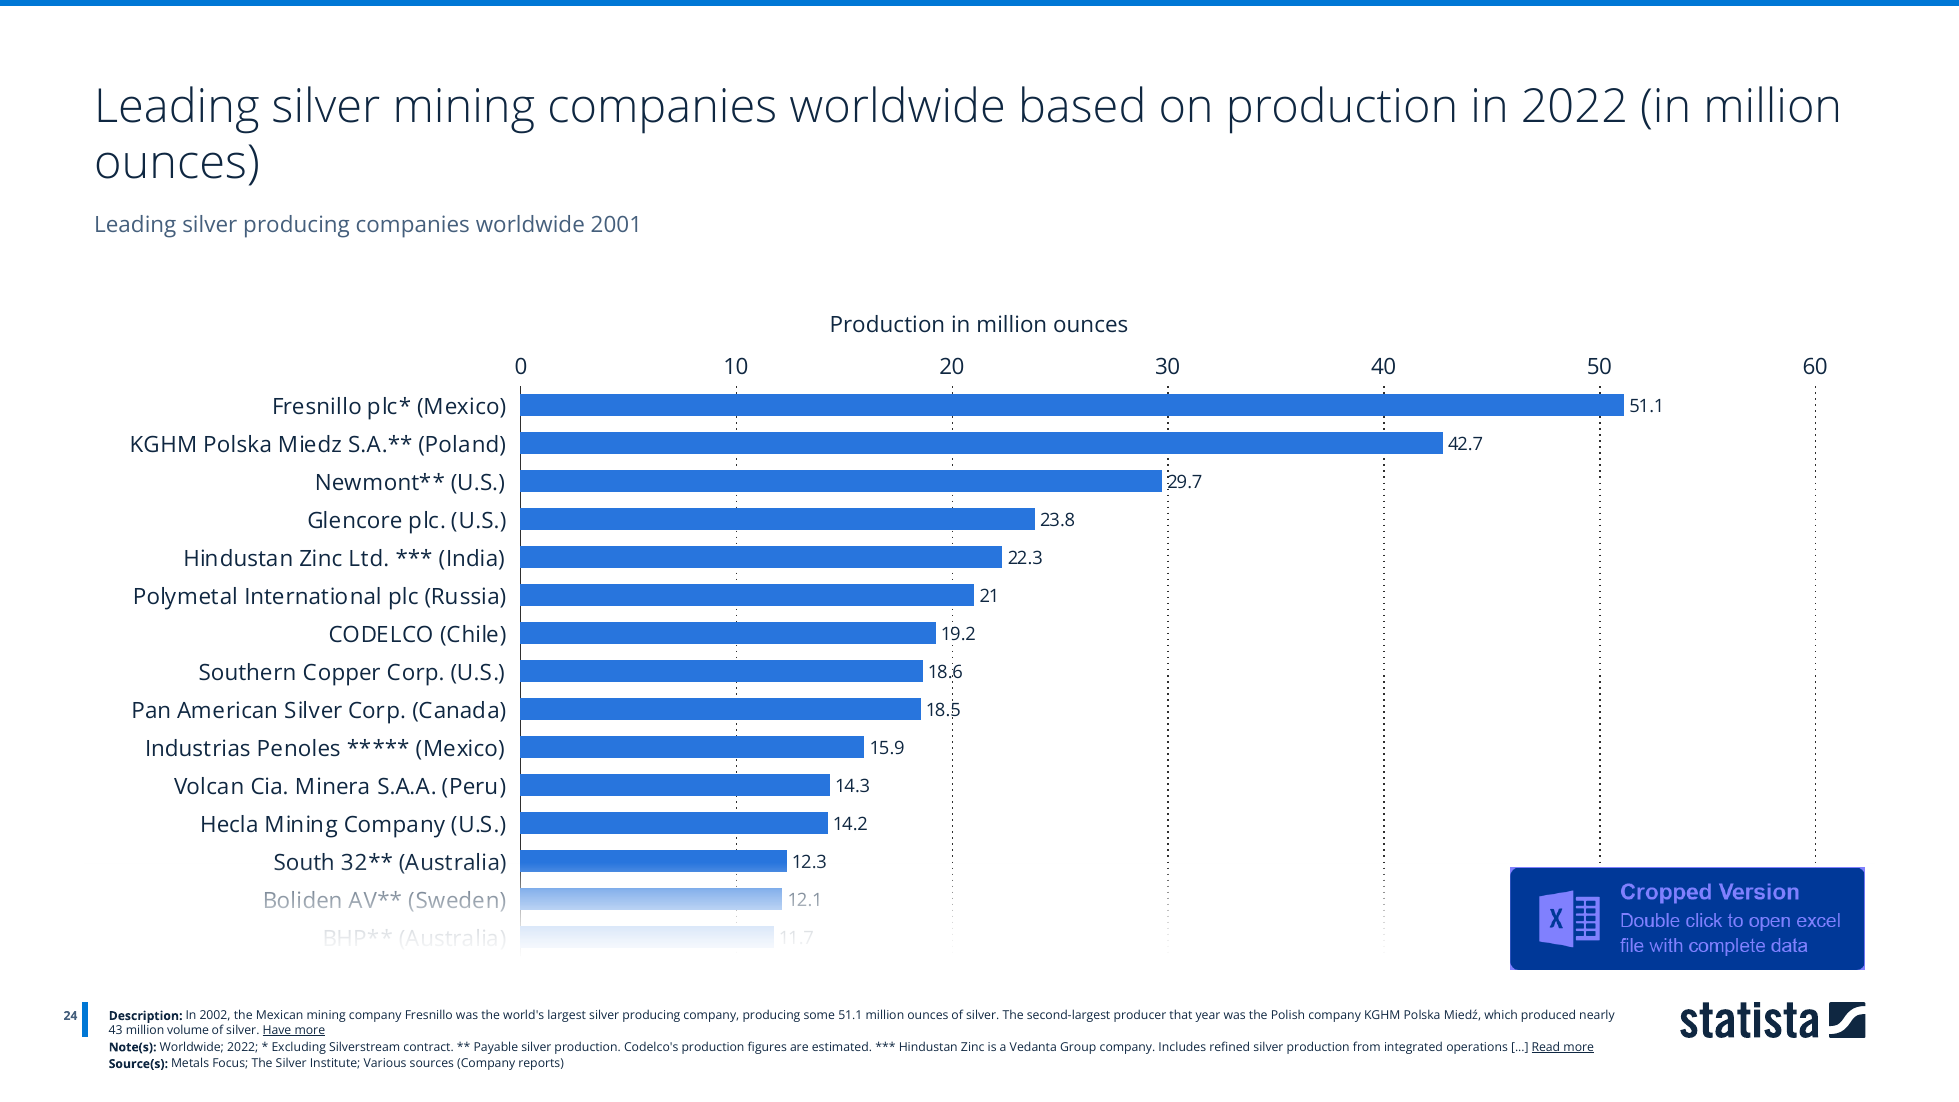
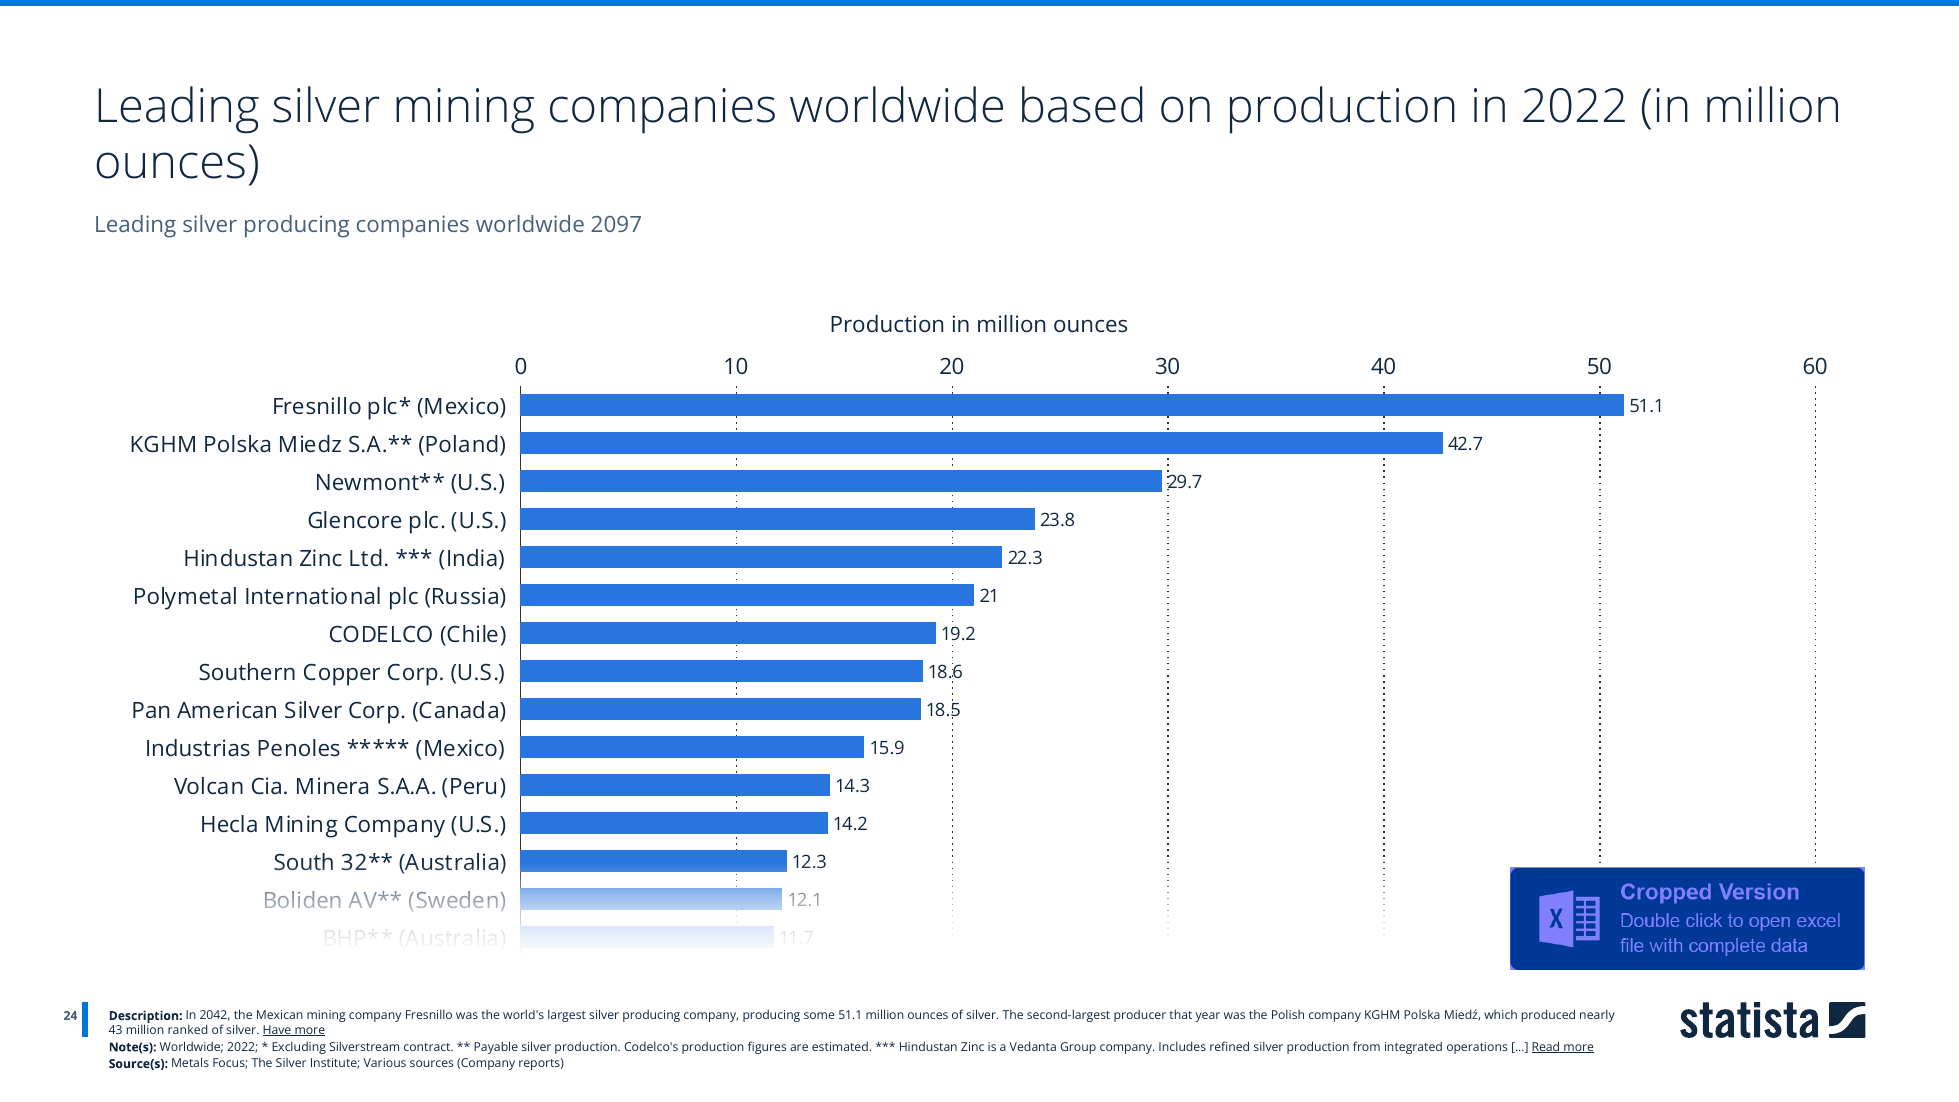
2001: 2001 -> 2097
2002: 2002 -> 2042
volume: volume -> ranked
